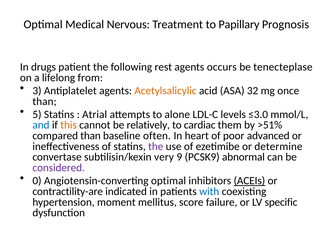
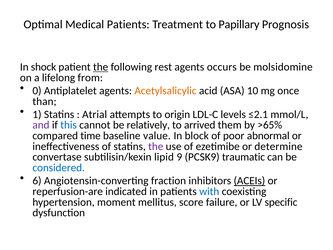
Medical Nervous: Nervous -> Patients
drugs: drugs -> shock
the at (101, 67) underline: none -> present
tenecteplase: tenecteplase -> molsidomine
3: 3 -> 0
32: 32 -> 10
5: 5 -> 1
alone: alone -> origin
≤3.0: ≤3.0 -> ≤2.1
and colour: blue -> purple
this colour: orange -> blue
cardiac: cardiac -> arrived
>51%: >51% -> >65%
compared than: than -> time
often: often -> value
heart: heart -> block
advanced: advanced -> abnormal
very: very -> lipid
abnormal: abnormal -> traumatic
considered colour: purple -> blue
0: 0 -> 6
Angiotensin-converting optimal: optimal -> fraction
contractility-are: contractility-are -> reperfusion-are
